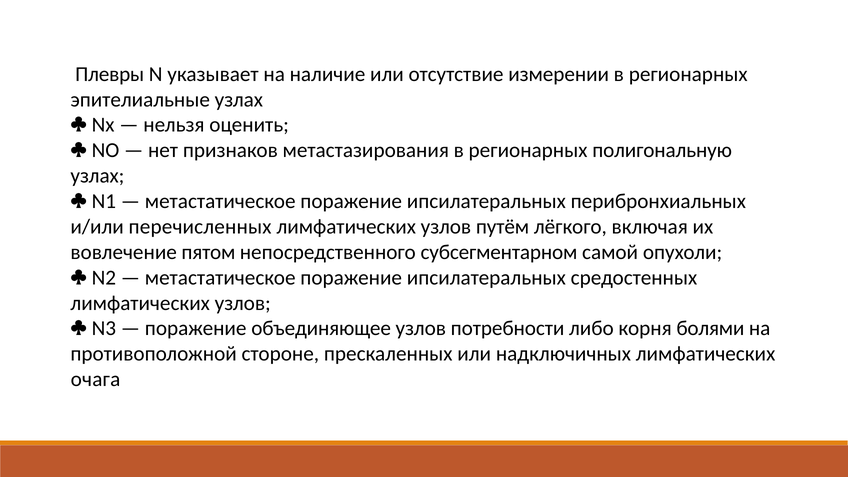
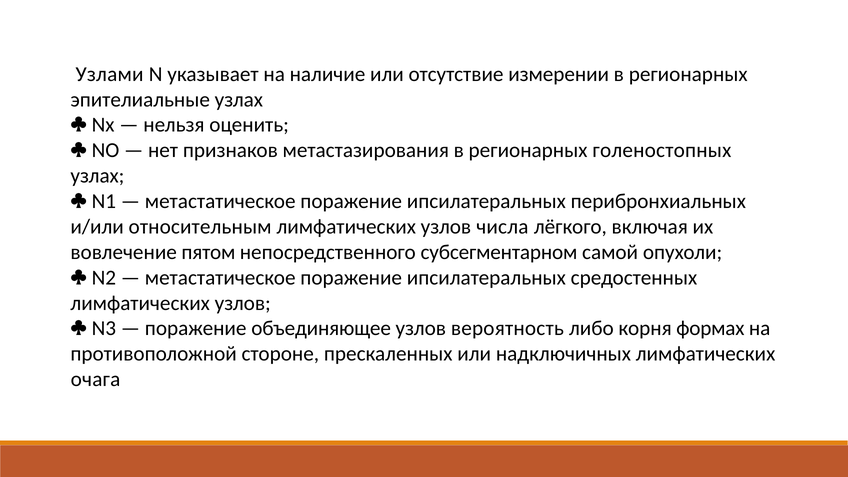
Плевры: Плевры -> Узлами
полигональную: полигональную -> голеностопных
перечисленных: перечисленных -> относительным
путём: путём -> числа
потребности: потребности -> вероятность
болями: болями -> формах
